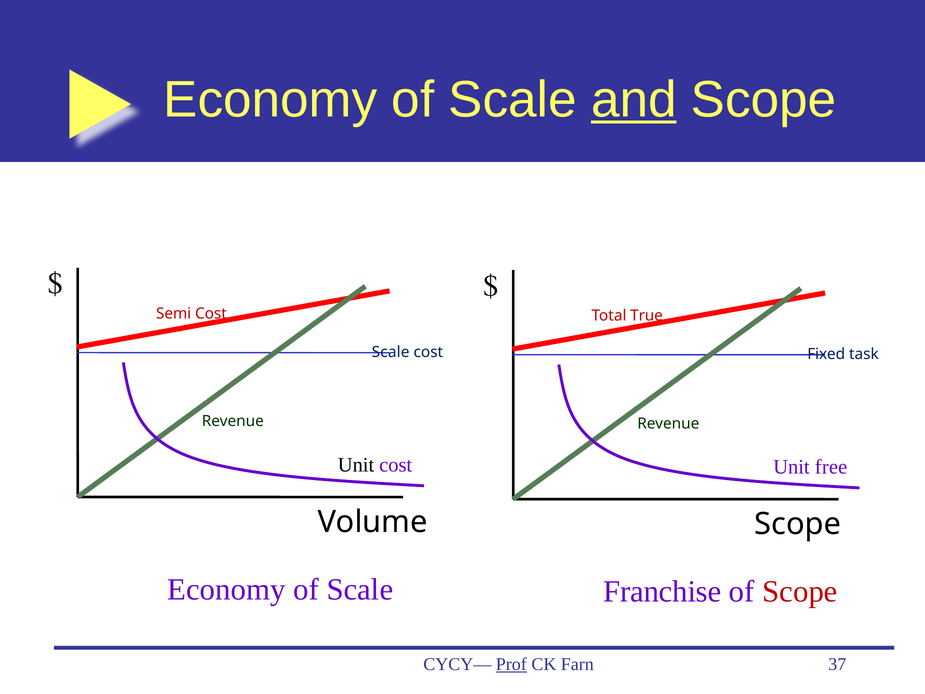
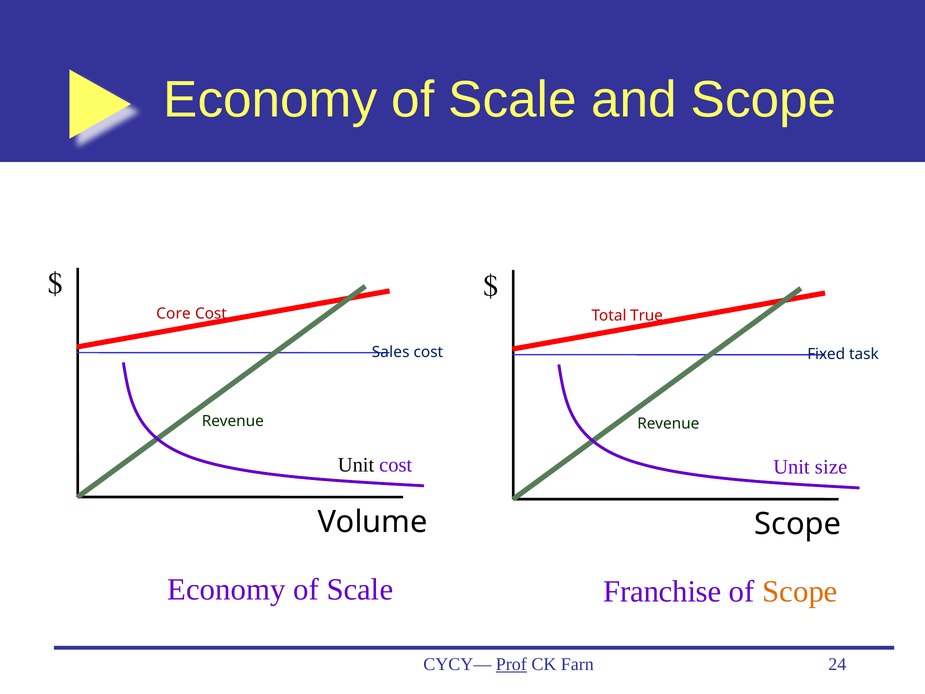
and underline: present -> none
Semi: Semi -> Core
Scale at (391, 352): Scale -> Sales
free: free -> size
Scope at (800, 591) colour: red -> orange
37: 37 -> 24
